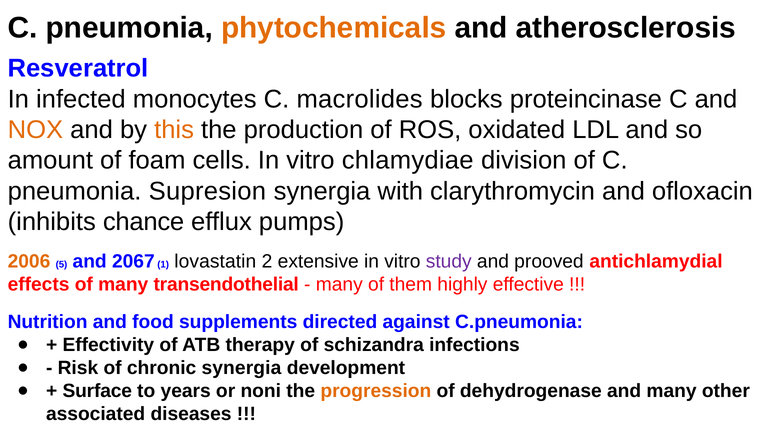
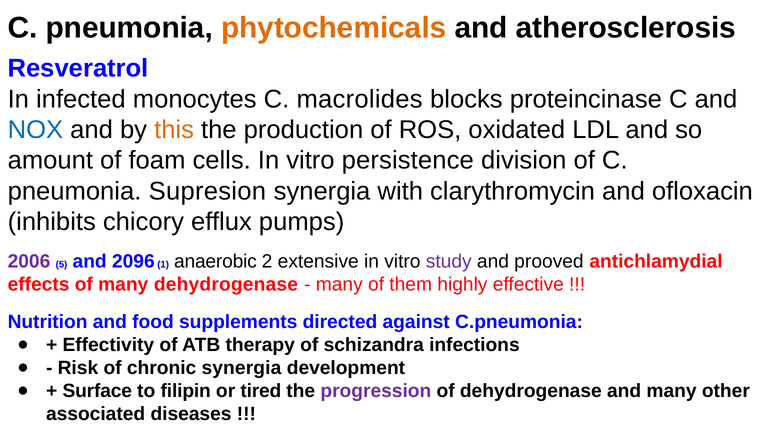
NOX colour: orange -> blue
chlamydiae: chlamydiae -> persistence
chance: chance -> chicory
2006 colour: orange -> purple
2067: 2067 -> 2096
lovastatin: lovastatin -> anaerobic
many transendothelial: transendothelial -> dehydrogenase
years: years -> filipin
noni: noni -> tired
progression colour: orange -> purple
